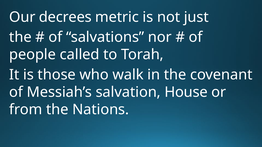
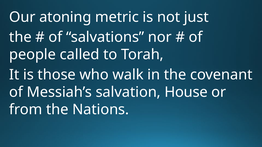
decrees: decrees -> atoning
